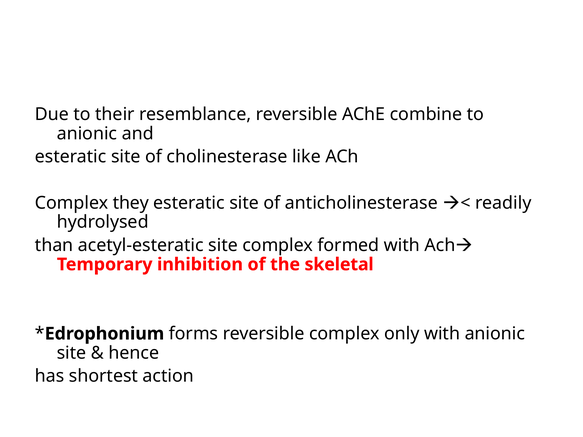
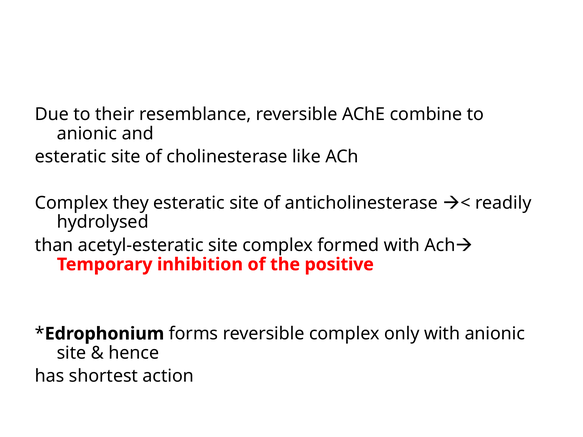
skeletal: skeletal -> positive
